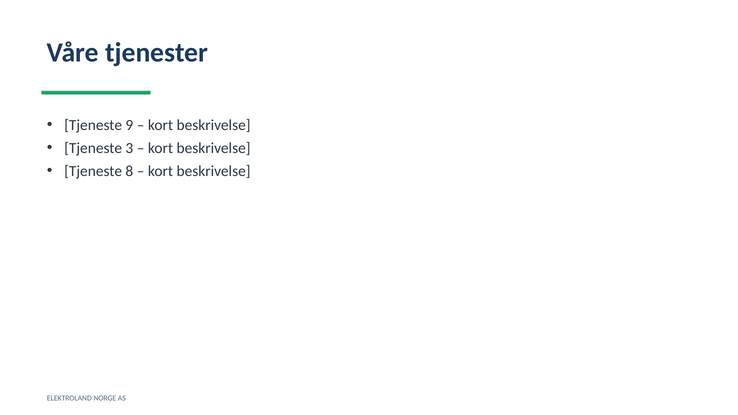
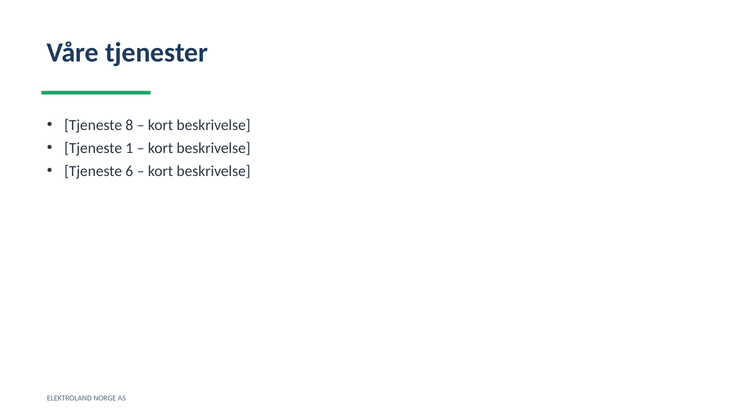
9: 9 -> 8
3: 3 -> 1
8: 8 -> 6
